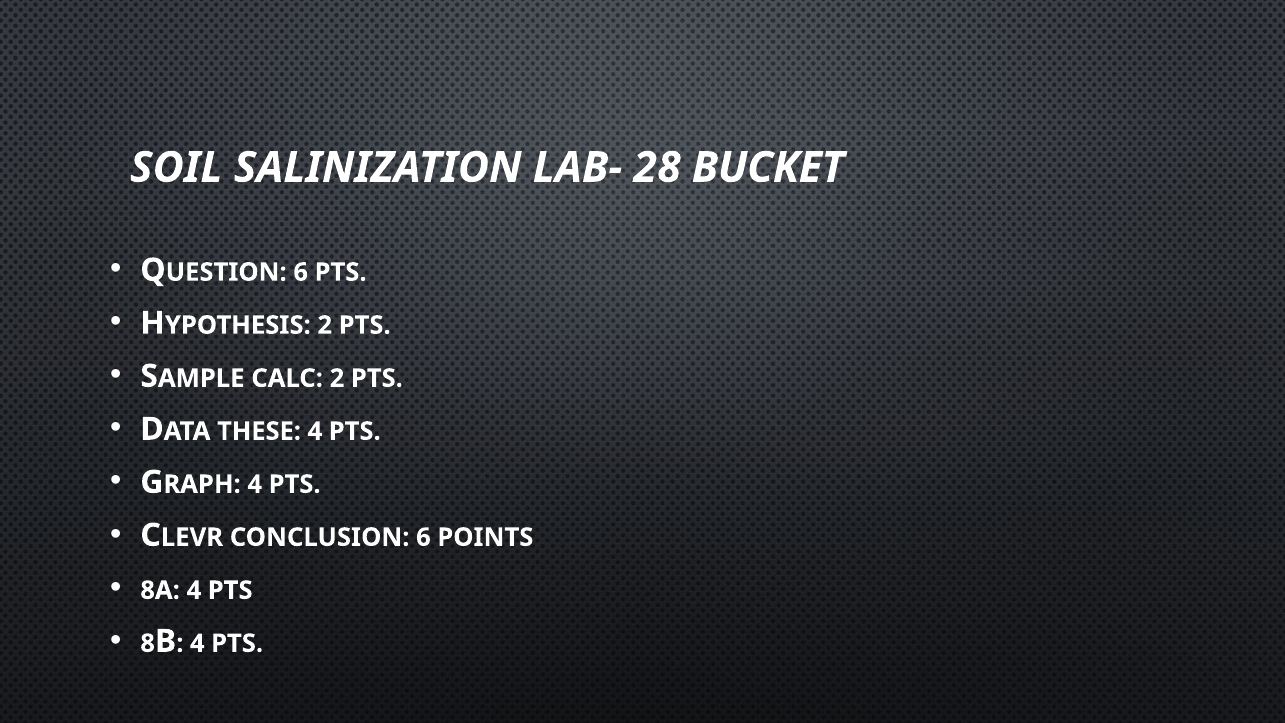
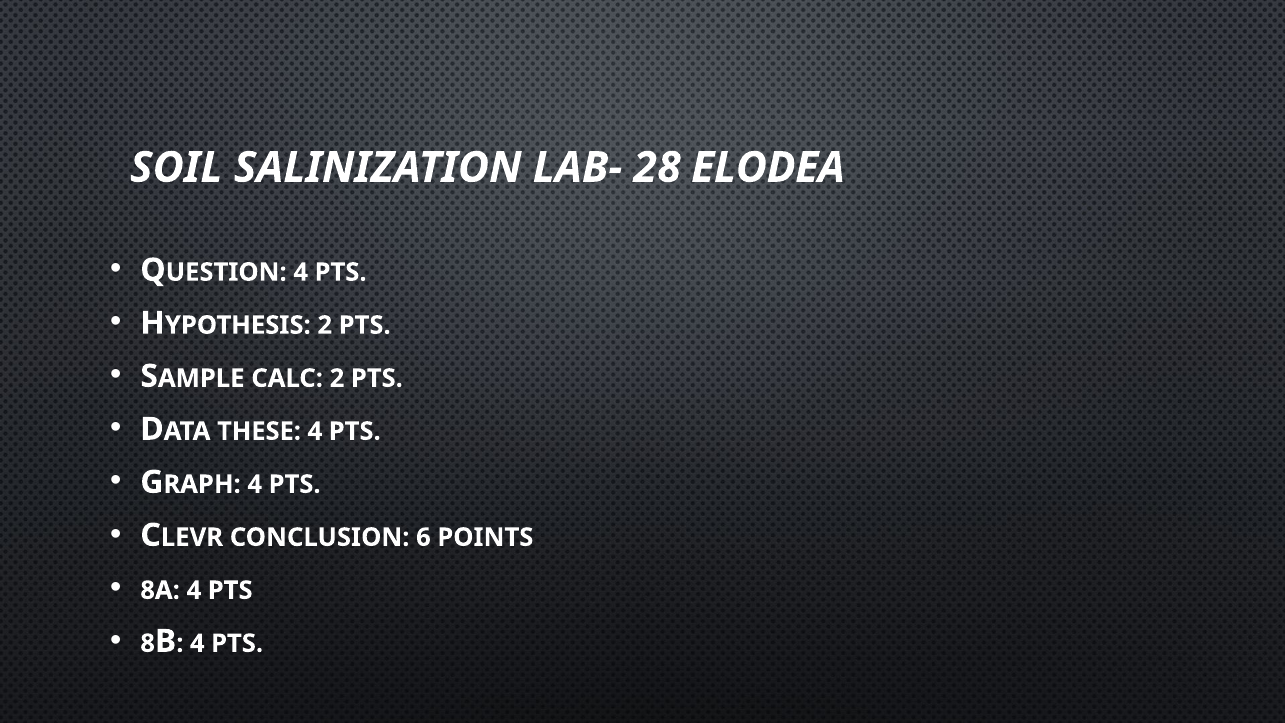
BUCKET: BUCKET -> ELODEA
6 at (301, 272): 6 -> 4
